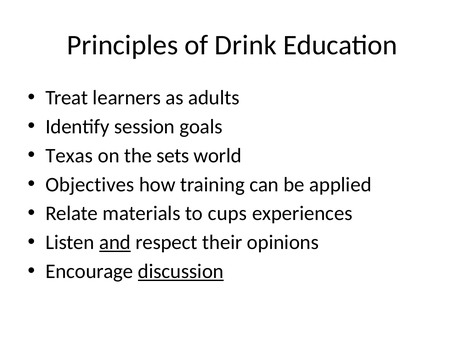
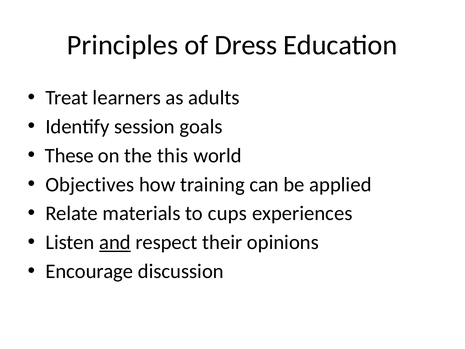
Drink: Drink -> Dress
Texas: Texas -> These
sets: sets -> this
discussion underline: present -> none
